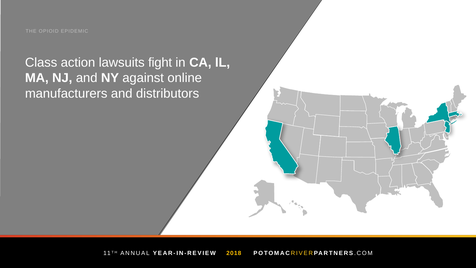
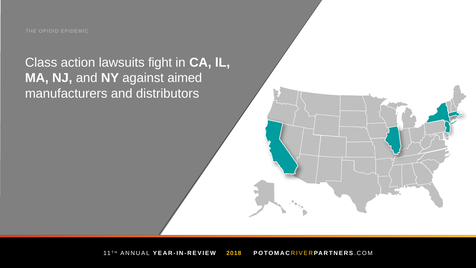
online: online -> aimed
